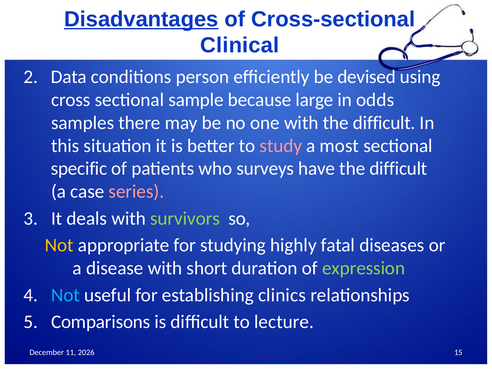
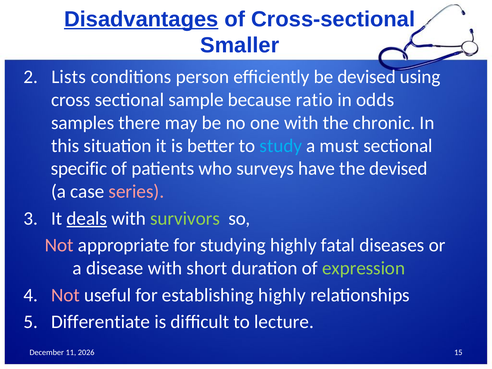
Clinical: Clinical -> Smaller
Data: Data -> Lists
large: large -> ratio
with the difficult: difficult -> chronic
study colour: pink -> light blue
most: most -> must
have the difficult: difficult -> devised
deals underline: none -> present
Not at (59, 245) colour: yellow -> pink
Not at (65, 295) colour: light blue -> pink
establishing clinics: clinics -> highly
Comparisons: Comparisons -> Differentiate
